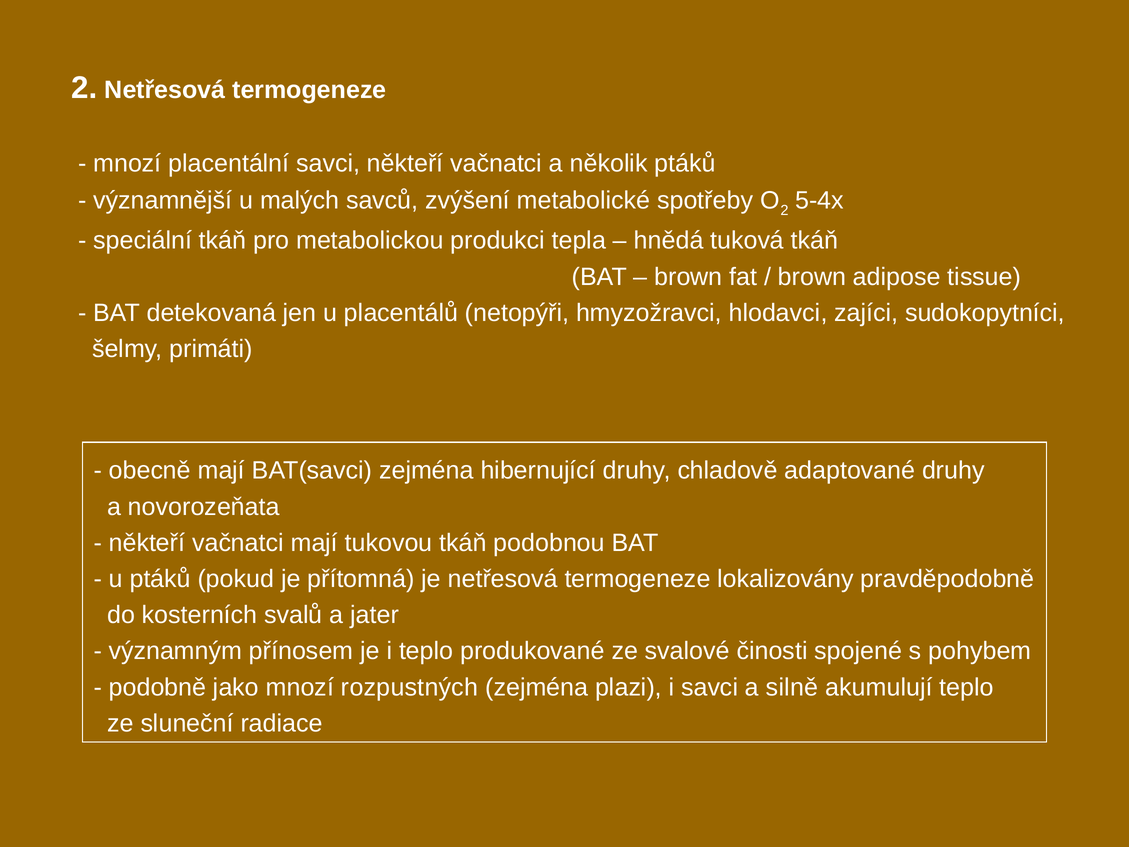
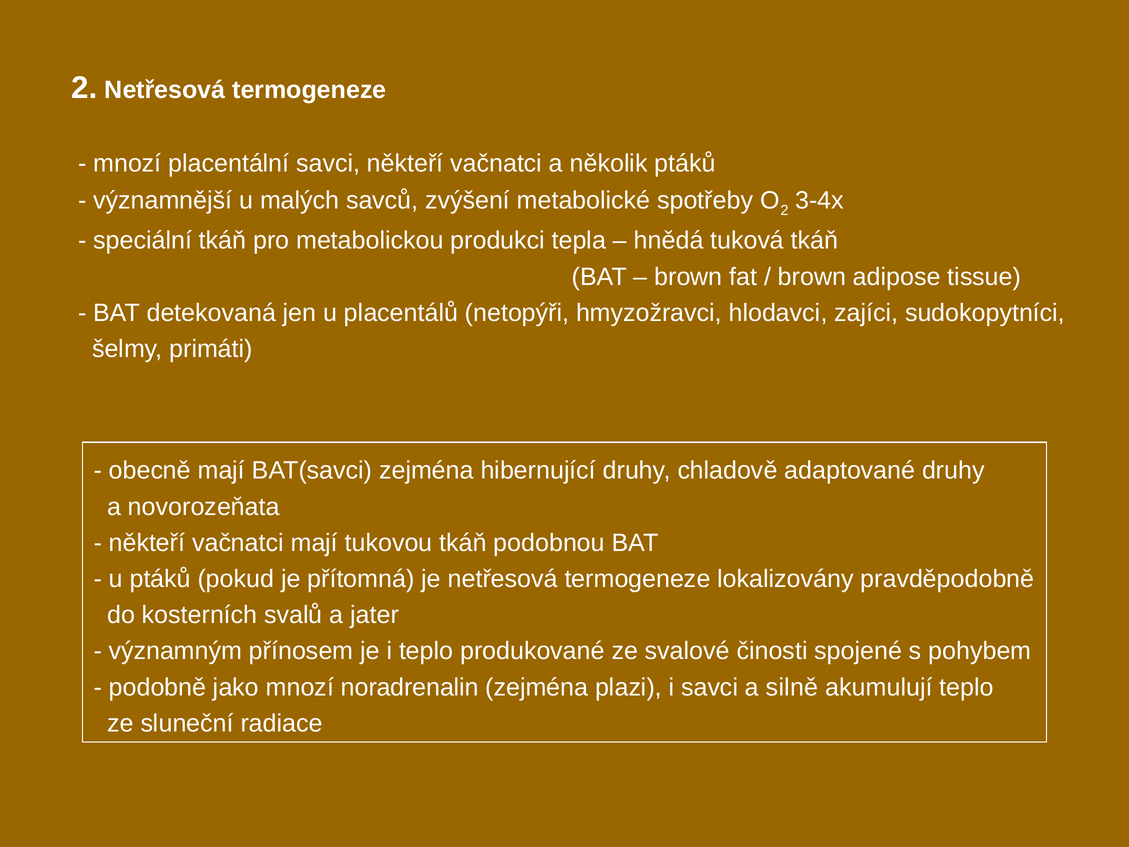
5-4x: 5-4x -> 3-4x
rozpustných: rozpustných -> noradrenalin
